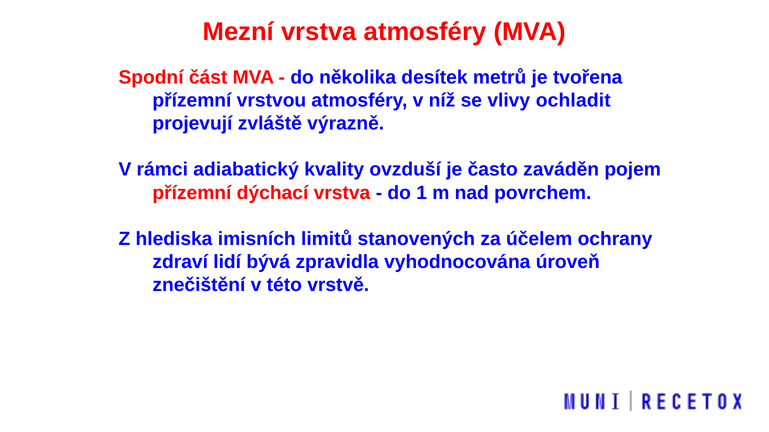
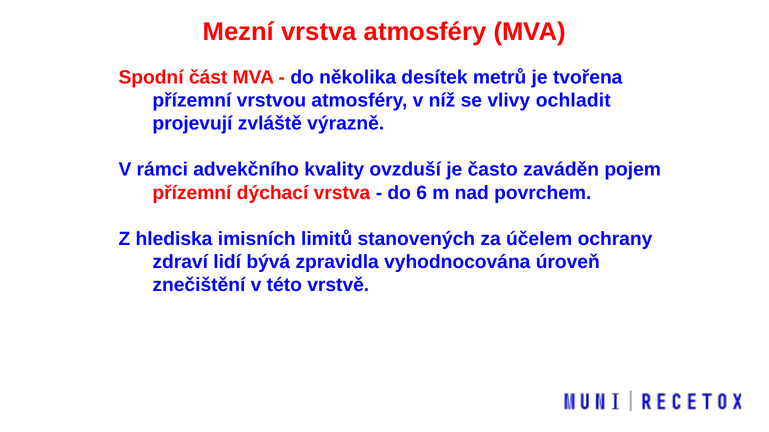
adiabatický: adiabatický -> advekčního
1: 1 -> 6
